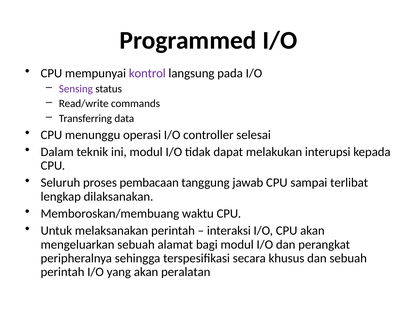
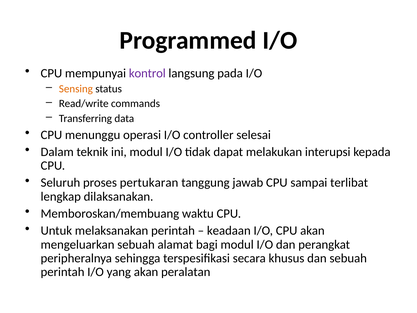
Sensing colour: purple -> orange
pembacaan: pembacaan -> pertukaran
interaksi: interaksi -> keadaan
